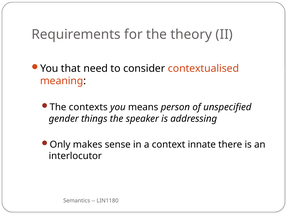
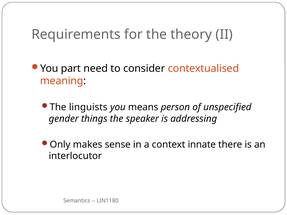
that: that -> part
contexts: contexts -> linguists
